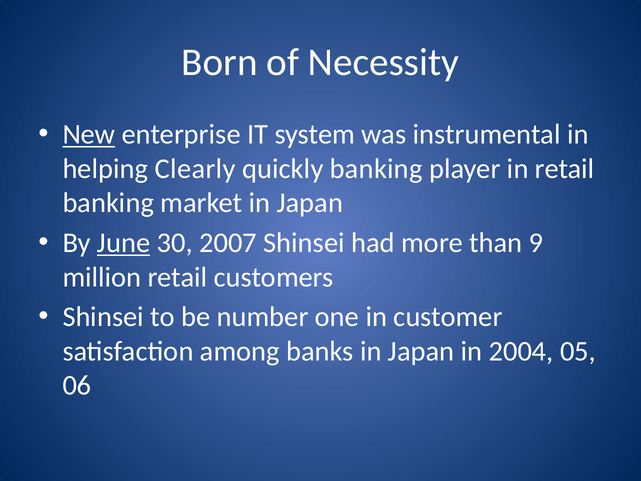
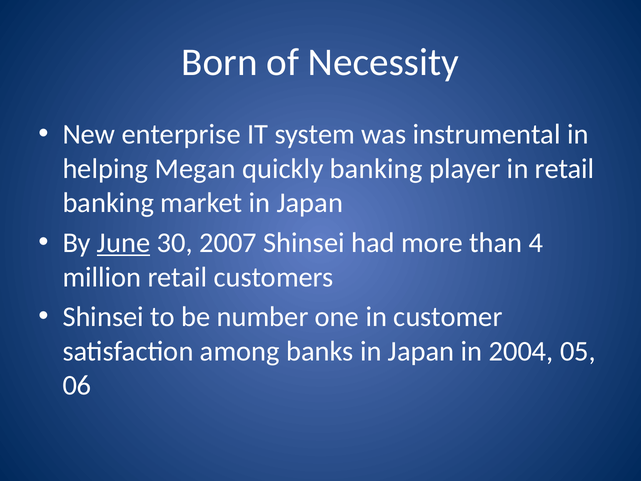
New underline: present -> none
Clearly: Clearly -> Megan
9: 9 -> 4
